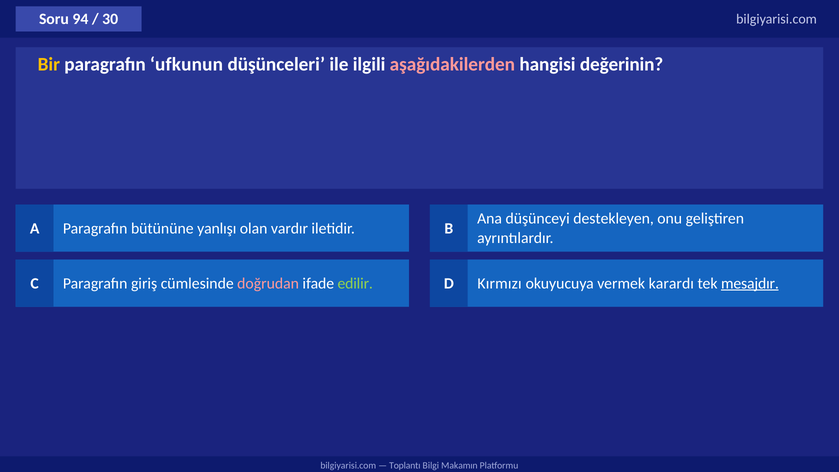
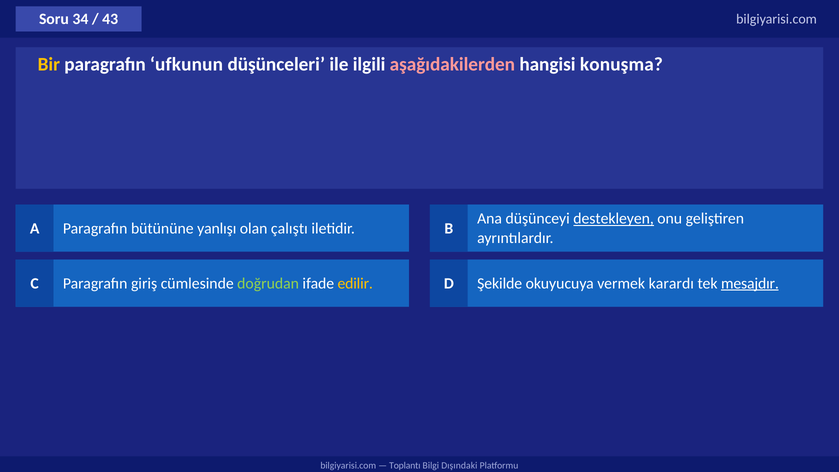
94: 94 -> 34
30: 30 -> 43
değerinin: değerinin -> konuşma
destekleyen underline: none -> present
vardır: vardır -> çalıştı
doğrudan colour: pink -> light green
edilir colour: light green -> yellow
Kırmızı: Kırmızı -> Şekilde
Makamın: Makamın -> Dışındaki
